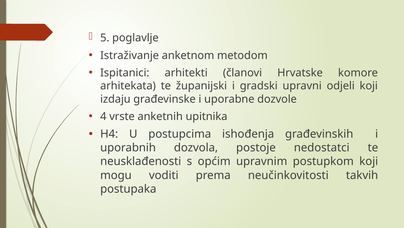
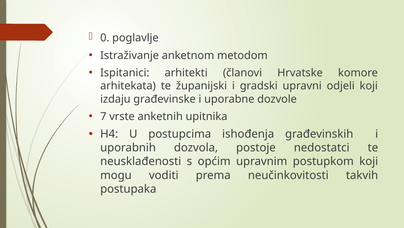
5: 5 -> 0
4: 4 -> 7
